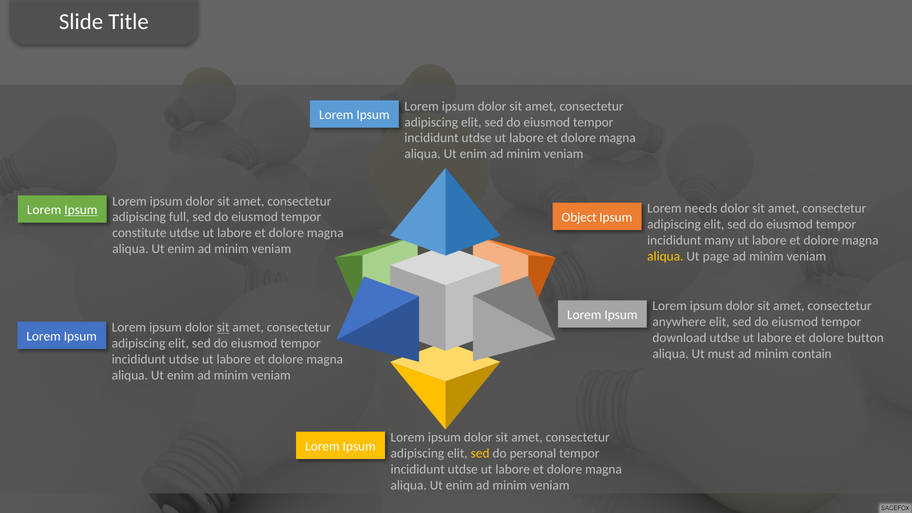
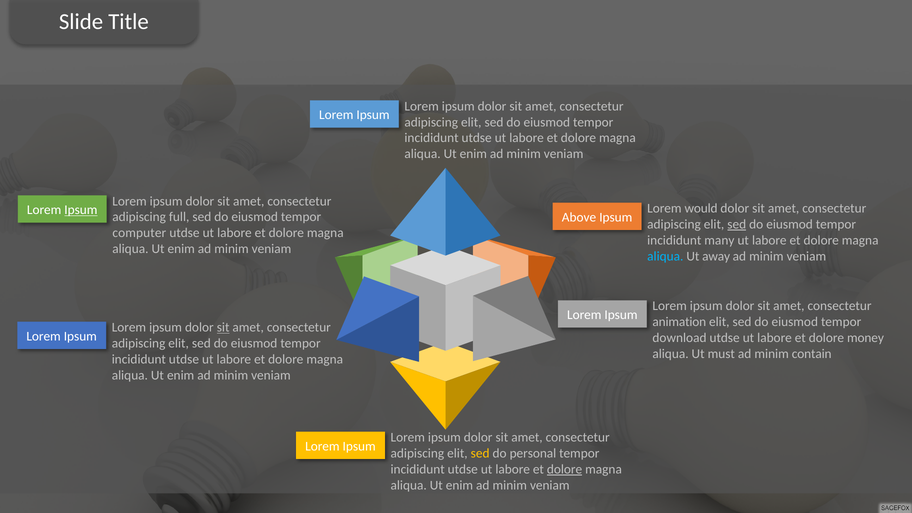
needs: needs -> would
Object: Object -> Above
sed at (737, 224) underline: none -> present
constitute: constitute -> computer
aliqua at (665, 256) colour: yellow -> light blue
page: page -> away
anywhere: anywhere -> animation
button: button -> money
dolore at (565, 469) underline: none -> present
